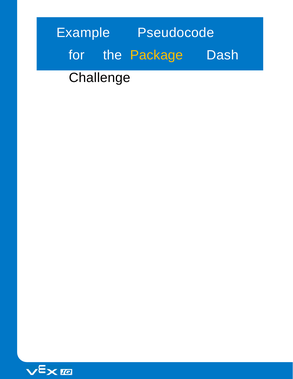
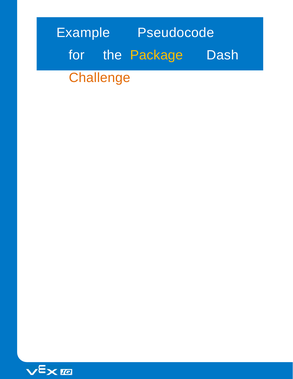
Challenge colour: black -> orange
